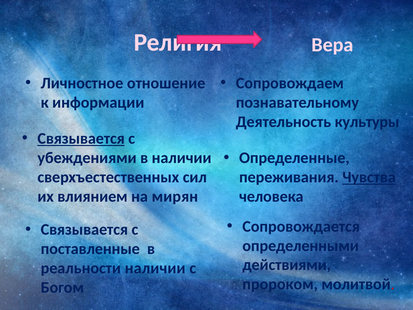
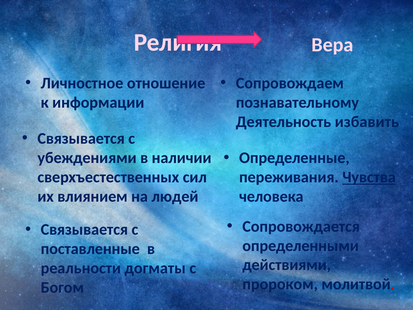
культуры: культуры -> избавить
Связывается at (81, 138) underline: present -> none
мирян: мирян -> людей
реальности наличии: наличии -> догматы
